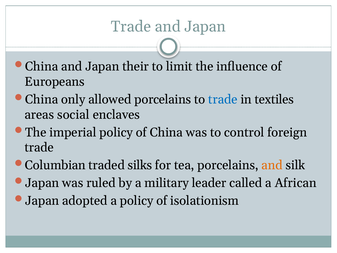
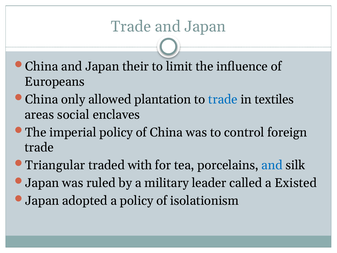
allowed porcelains: porcelains -> plantation
Columbian: Columbian -> Triangular
silks: silks -> with
and at (272, 165) colour: orange -> blue
African: African -> Existed
